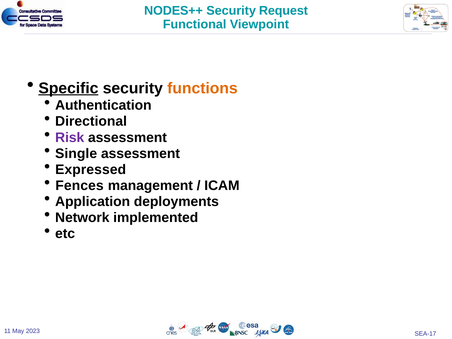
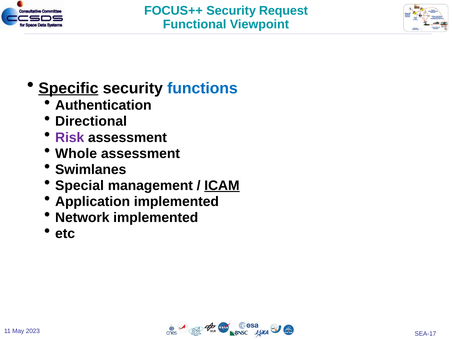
NODES++: NODES++ -> FOCUS++
functions colour: orange -> blue
Single: Single -> Whole
Expressed: Expressed -> Swimlanes
Fences: Fences -> Special
ICAM underline: none -> present
Application deployments: deployments -> implemented
